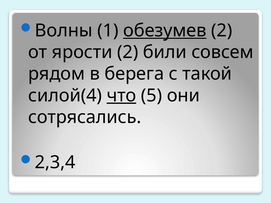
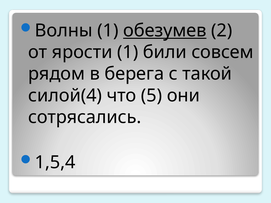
ярости 2: 2 -> 1
что underline: present -> none
2,3,4: 2,3,4 -> 1,5,4
